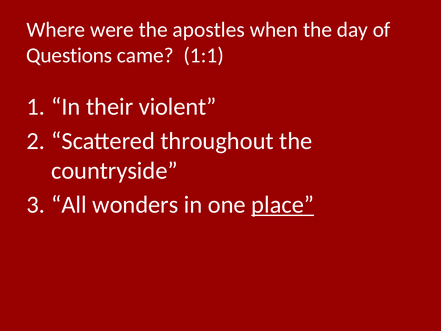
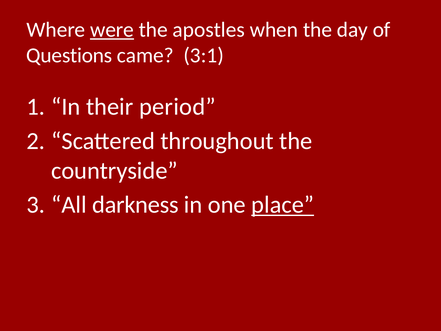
were underline: none -> present
1:1: 1:1 -> 3:1
violent: violent -> period
wonders: wonders -> darkness
